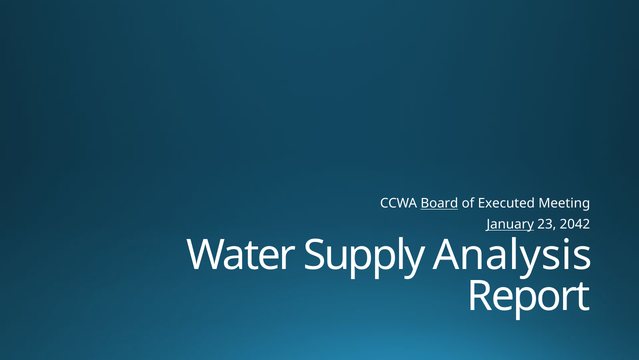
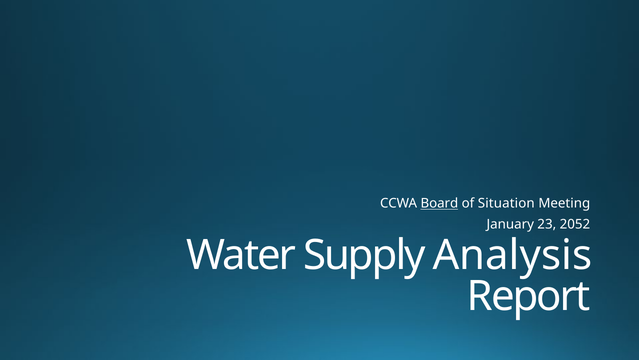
Executed: Executed -> Situation
January underline: present -> none
2042: 2042 -> 2052
